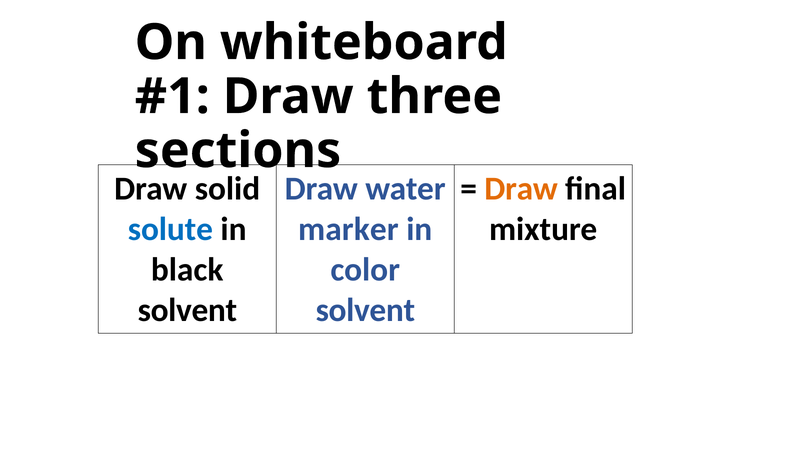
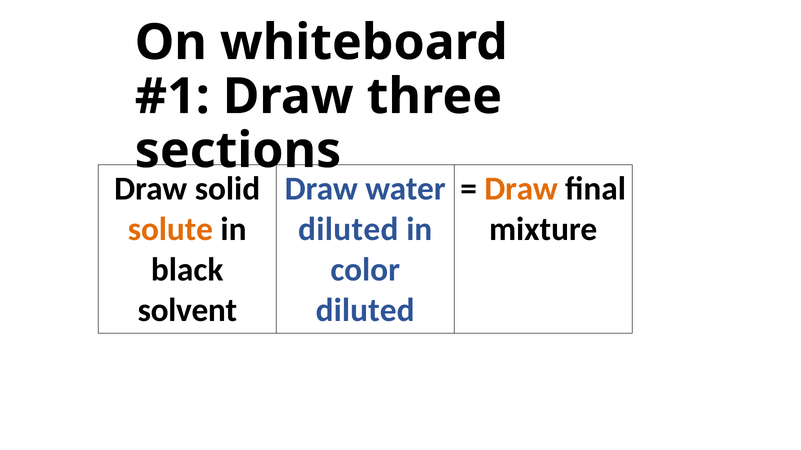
solute colour: blue -> orange
marker at (348, 229): marker -> diluted
solvent at (365, 311): solvent -> diluted
